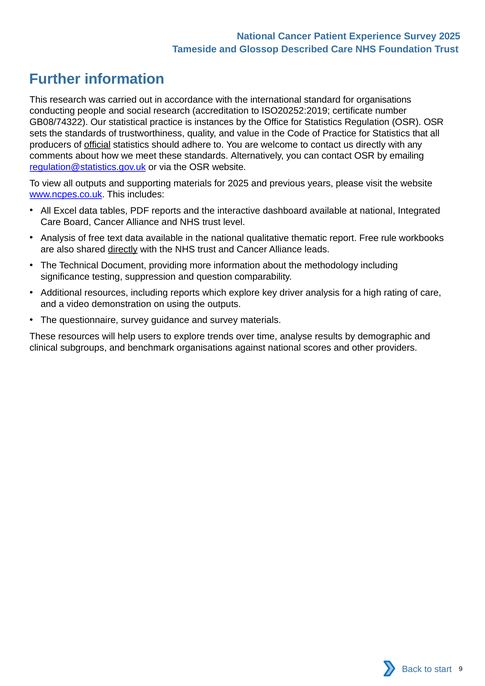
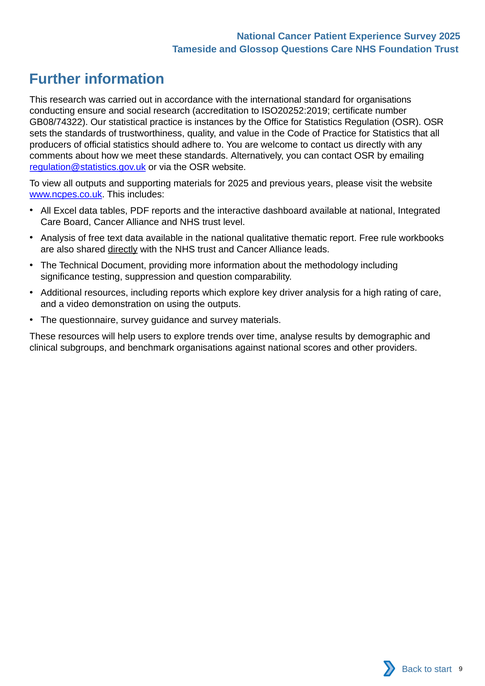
Described: Described -> Questions
people: people -> ensure
official underline: present -> none
